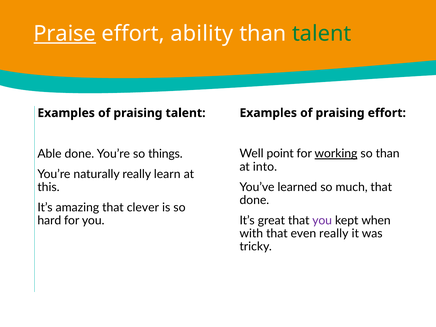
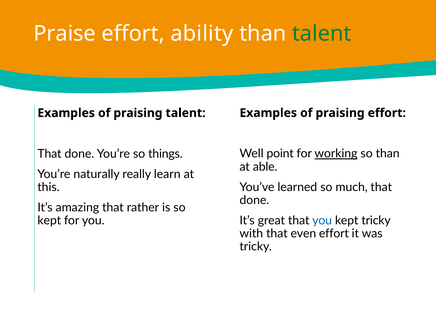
Praise underline: present -> none
Able at (49, 154): Able -> That
into: into -> able
clever: clever -> rather
you at (322, 220) colour: purple -> blue
kept when: when -> tricky
hard at (49, 221): hard -> kept
even really: really -> effort
